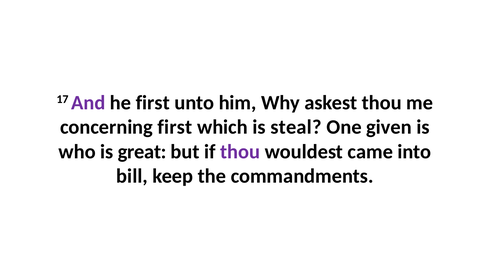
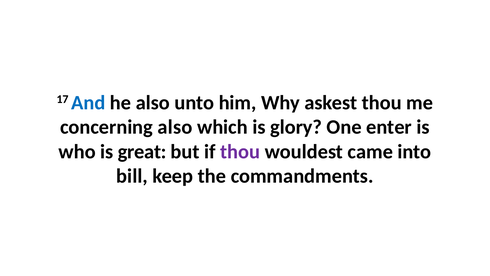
And colour: purple -> blue
he first: first -> also
concerning first: first -> also
steal: steal -> glory
given: given -> enter
